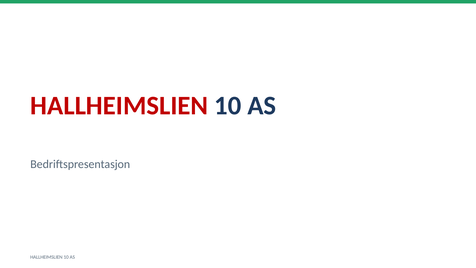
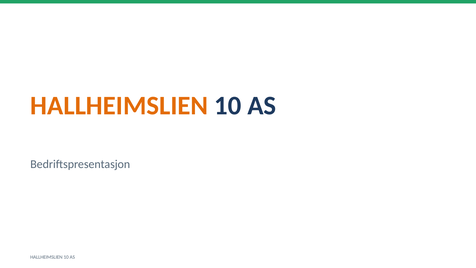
HALLHEIMSLIEN at (119, 106) colour: red -> orange
